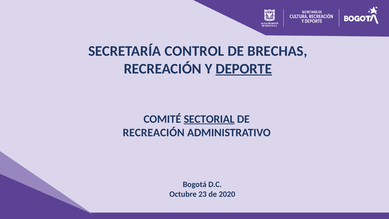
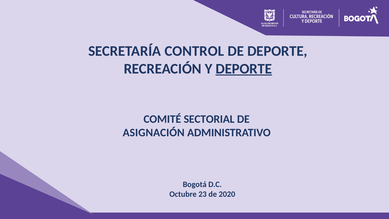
DE BRECHAS: BRECHAS -> DEPORTE
SECTORIAL underline: present -> none
RECREACIÓN at (154, 133): RECREACIÓN -> ASIGNACIÓN
